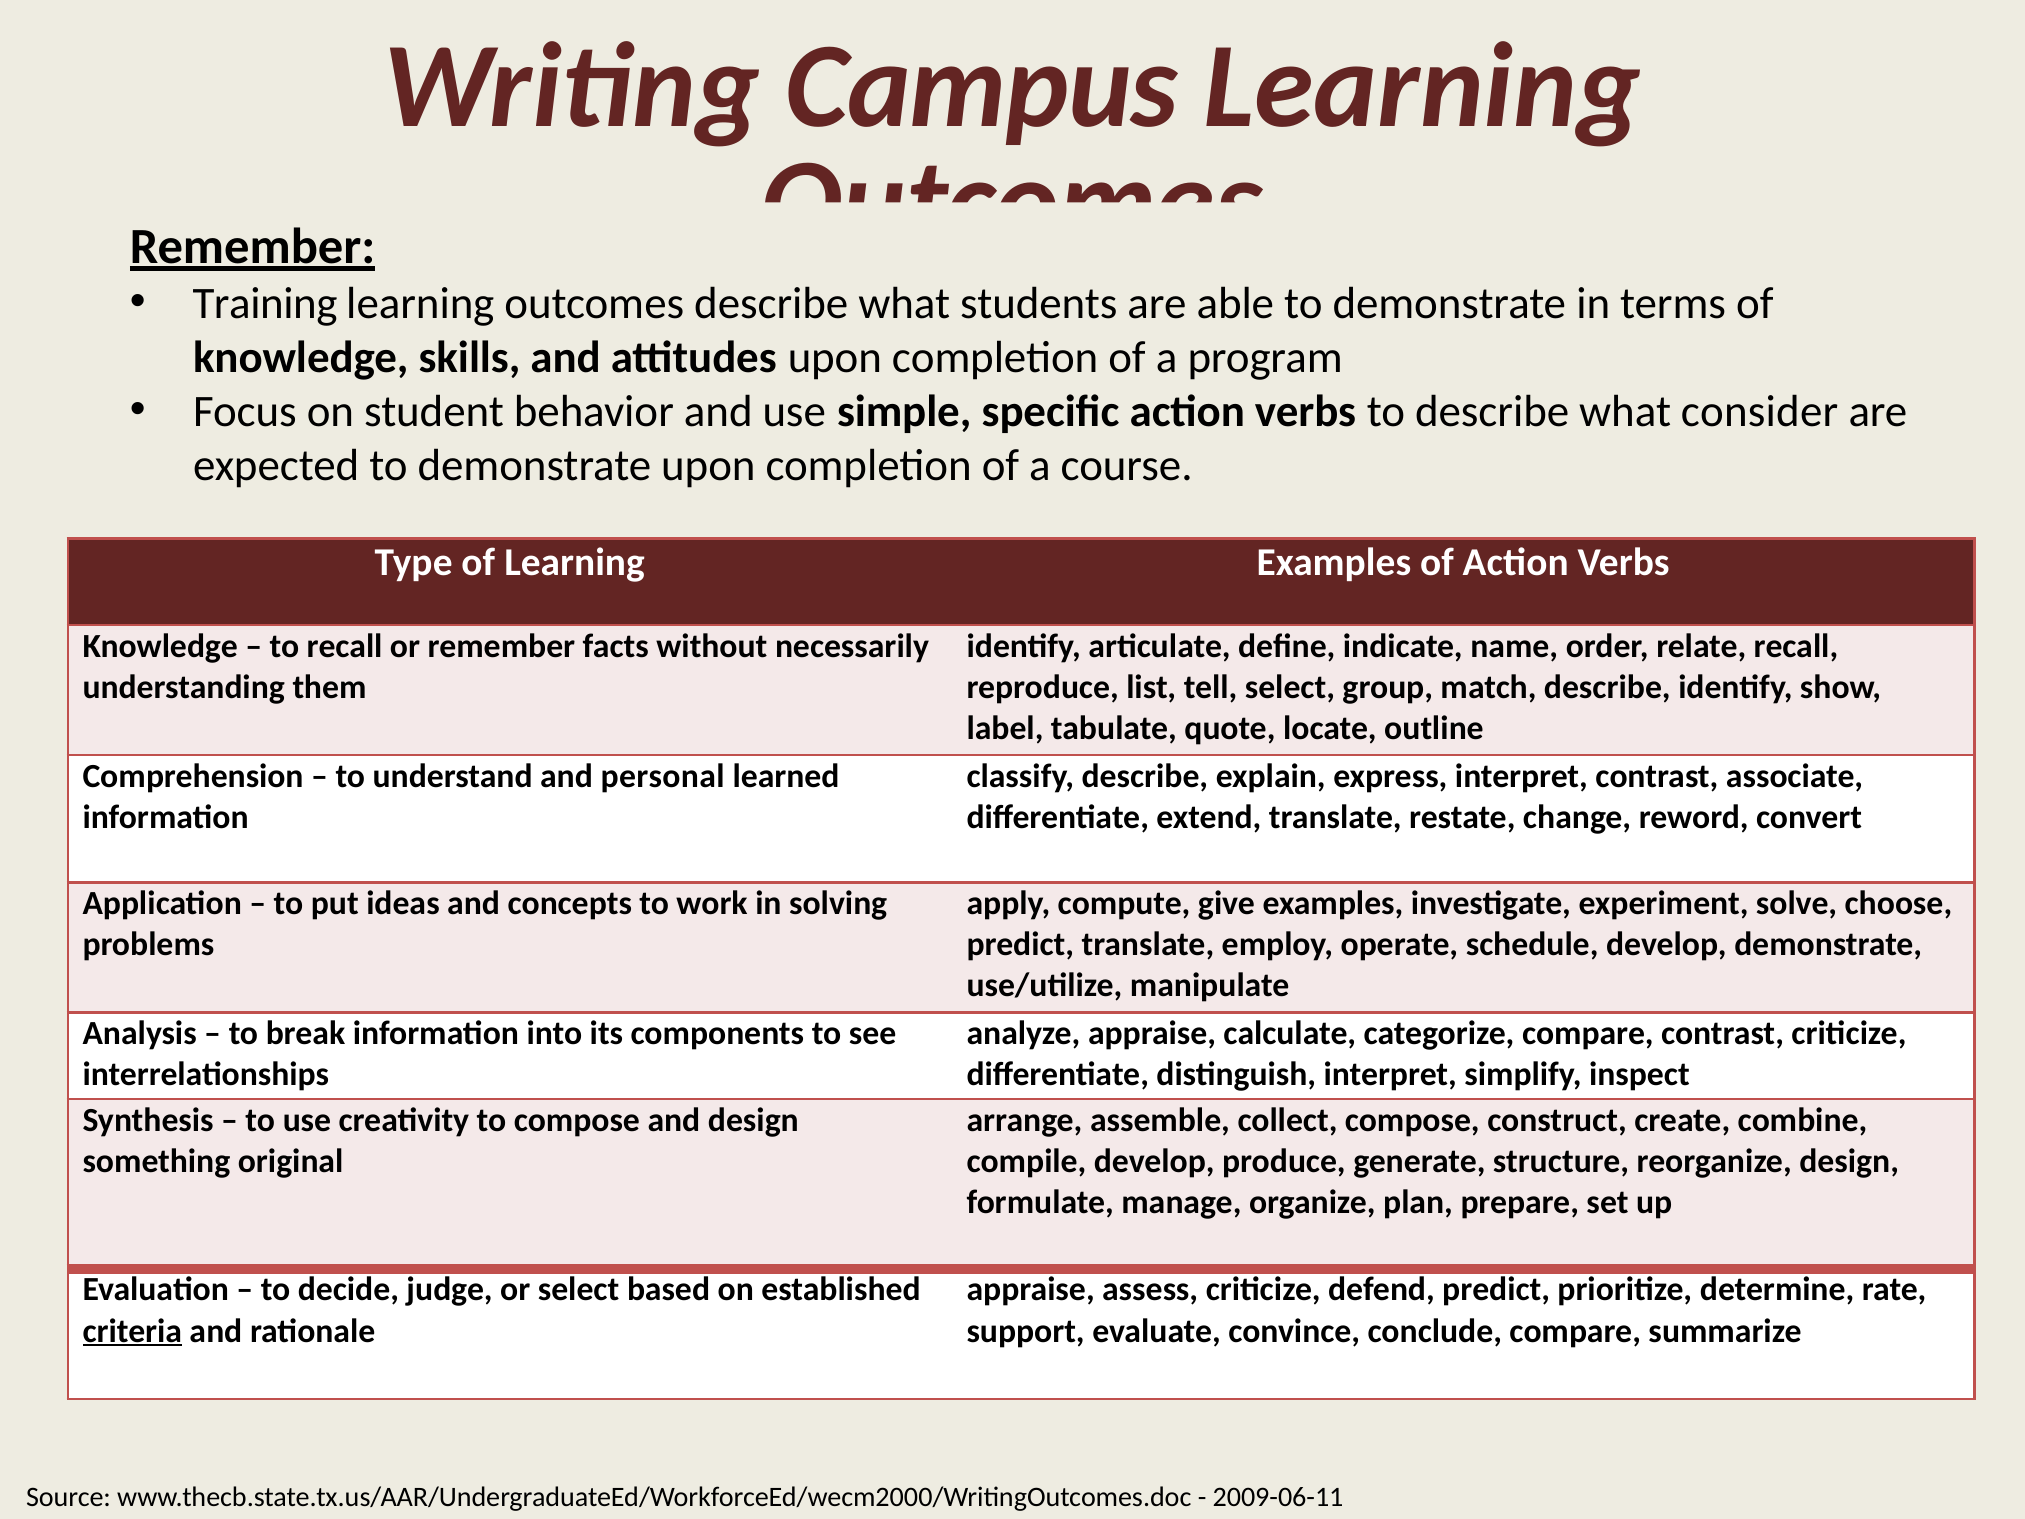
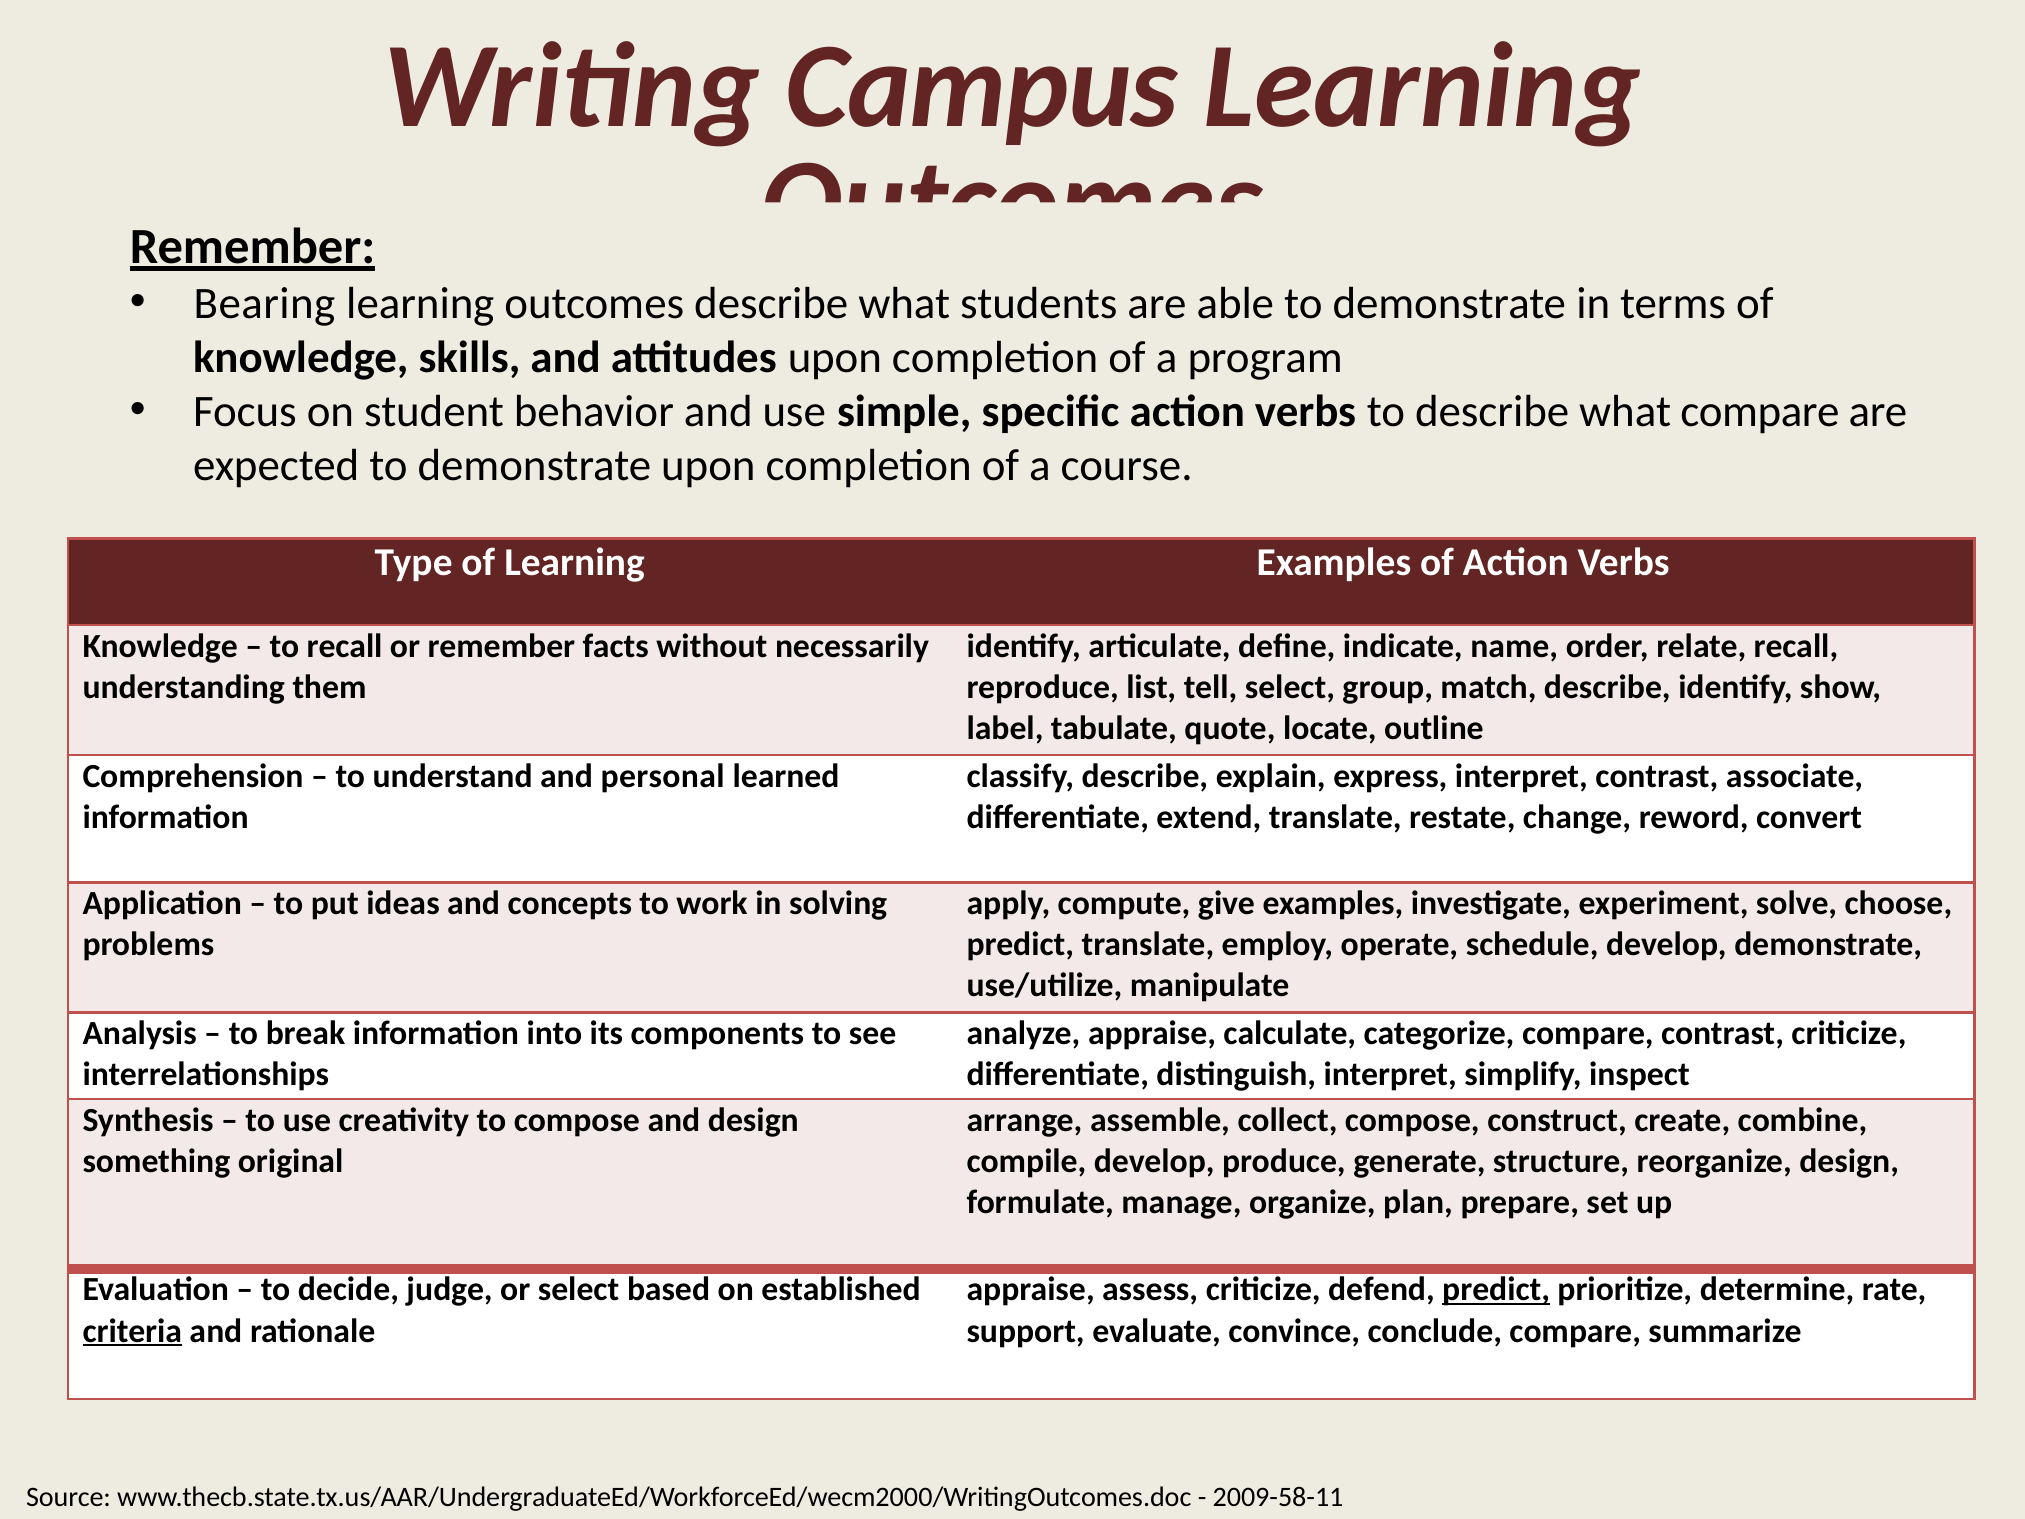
Training: Training -> Bearing
what consider: consider -> compare
predict at (1496, 1290) underline: none -> present
2009-06-11: 2009-06-11 -> 2009-58-11
